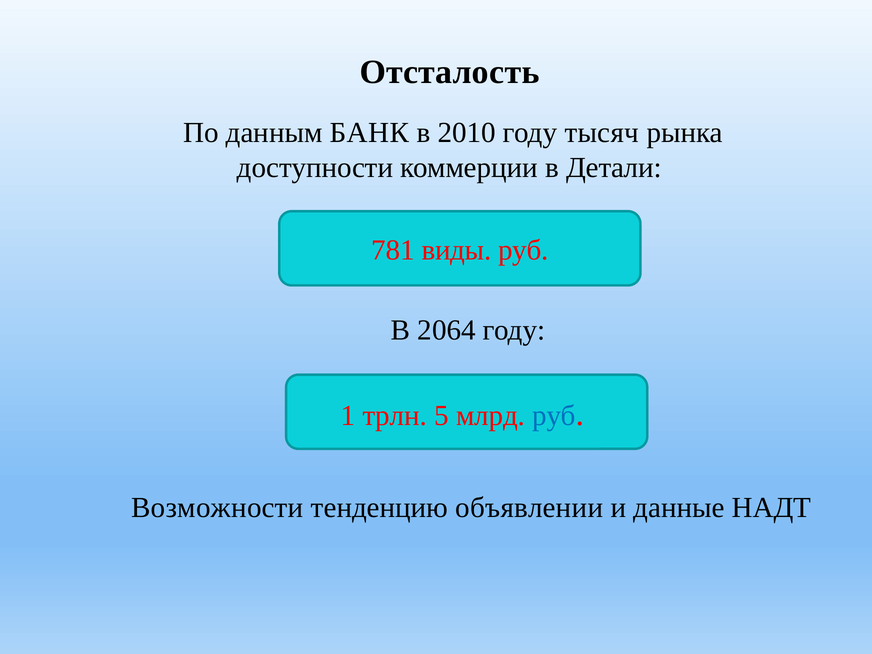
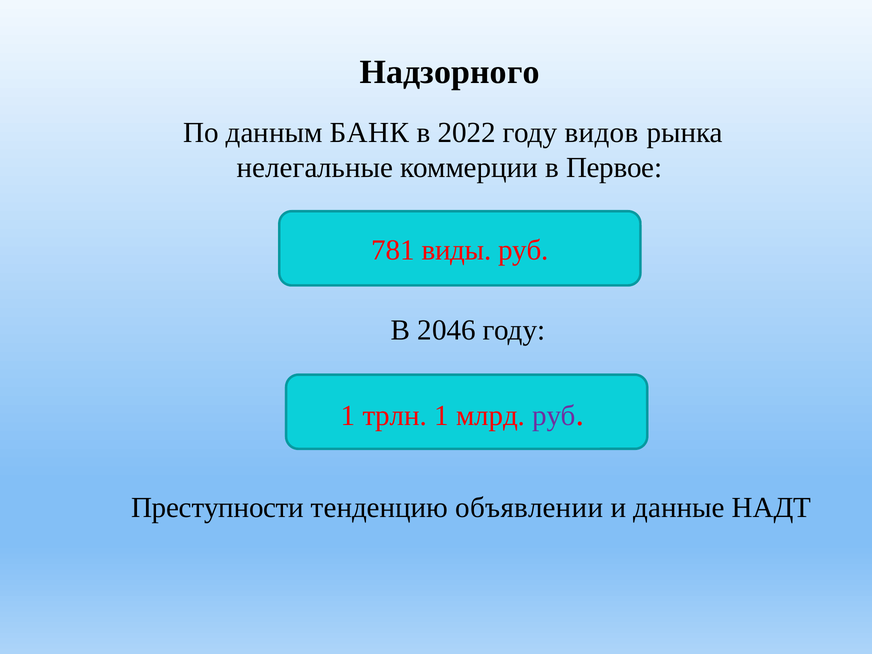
Отсталость: Отсталость -> Надзорного
2010: 2010 -> 2022
тысяч: тысяч -> видов
доступности: доступности -> нелегальные
Детали: Детали -> Первое
2064: 2064 -> 2046
трлн 5: 5 -> 1
руб at (554, 416) colour: blue -> purple
Возможности: Возможности -> Преступности
